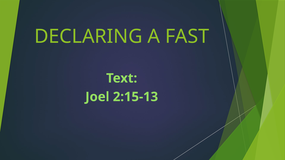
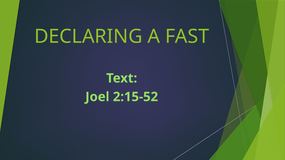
2:15-13: 2:15-13 -> 2:15-52
